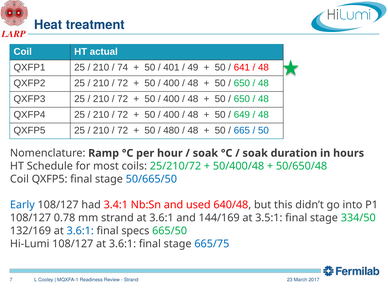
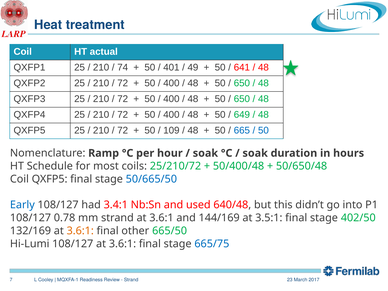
480: 480 -> 109
334/50: 334/50 -> 402/50
3.6:1 at (80, 231) colour: blue -> orange
specs: specs -> other
